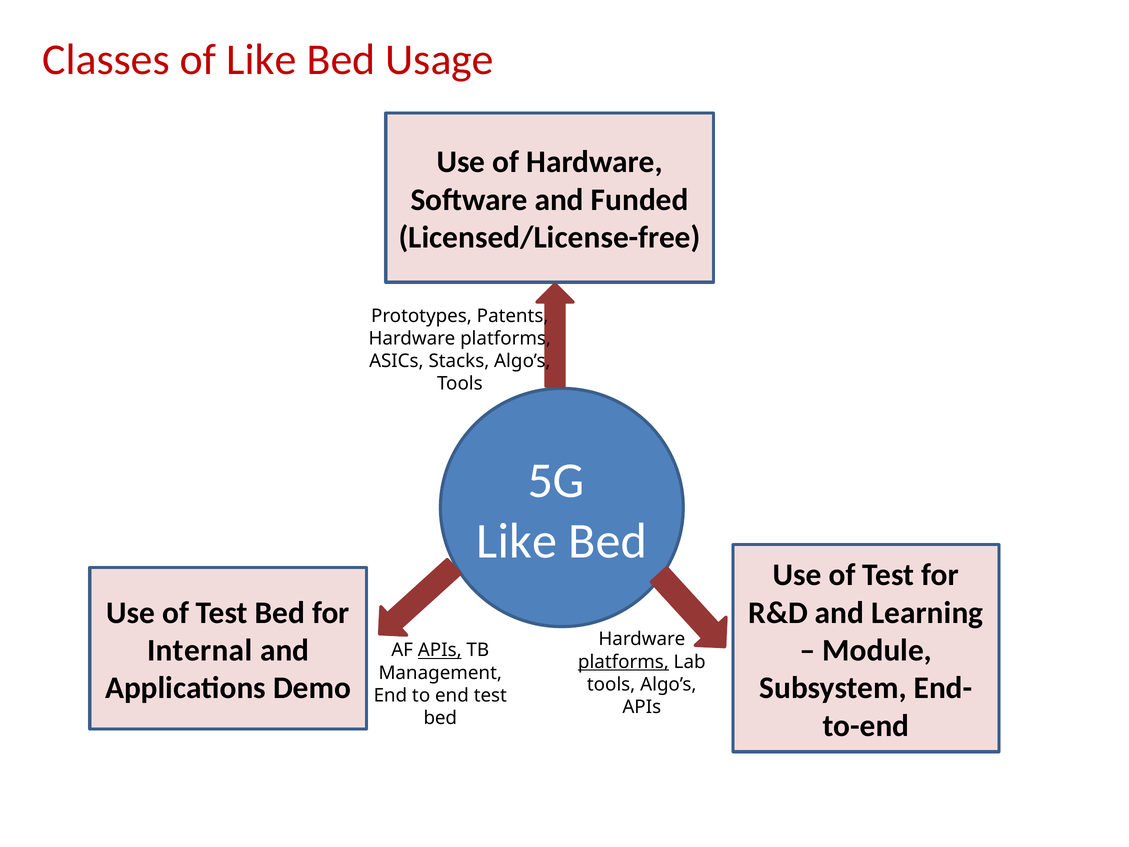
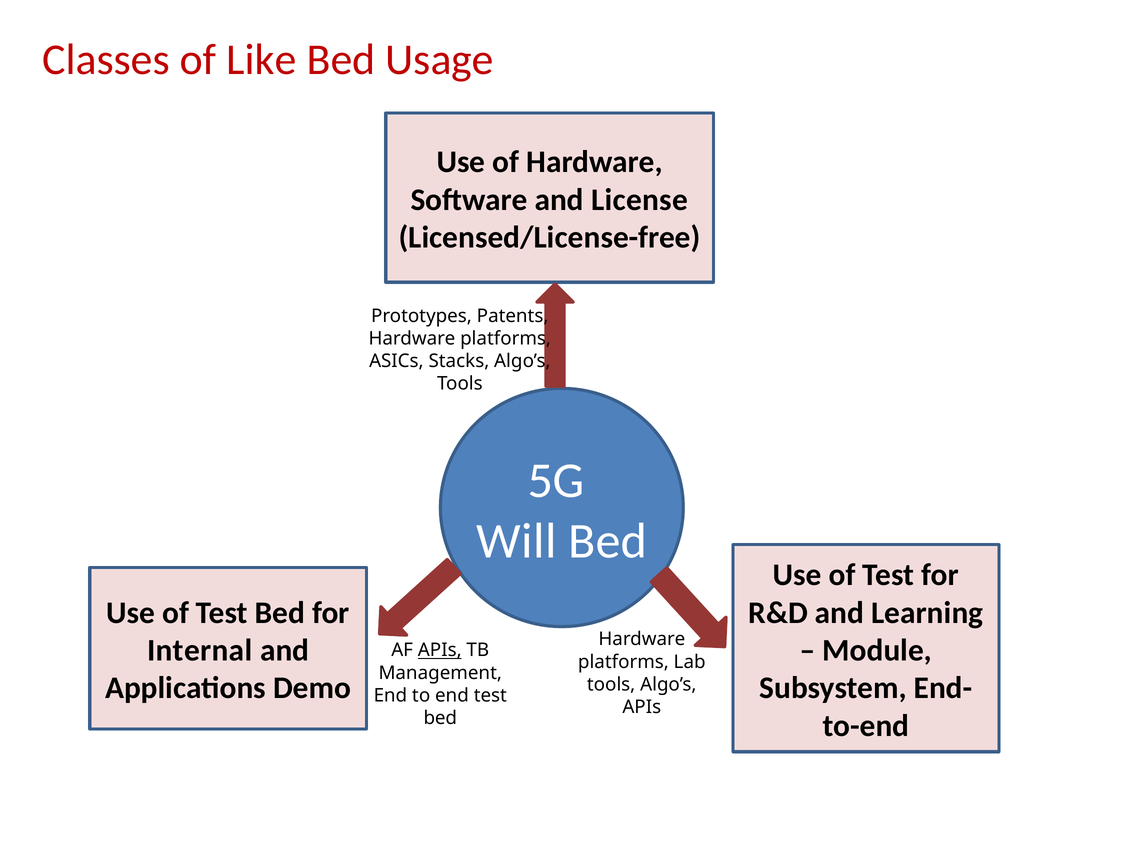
Funded: Funded -> License
Like at (517, 541): Like -> Will
platforms at (623, 662) underline: present -> none
